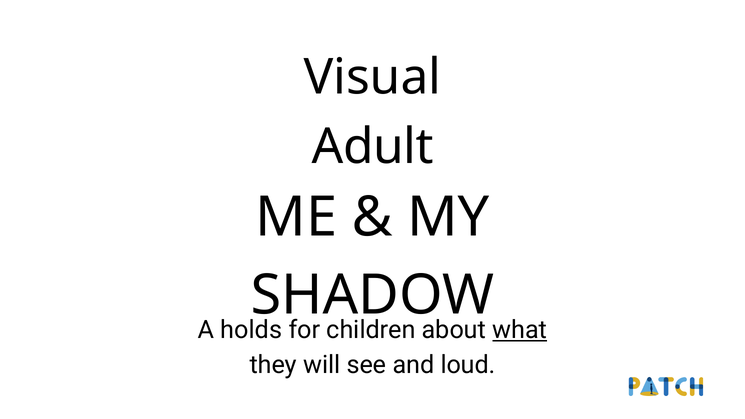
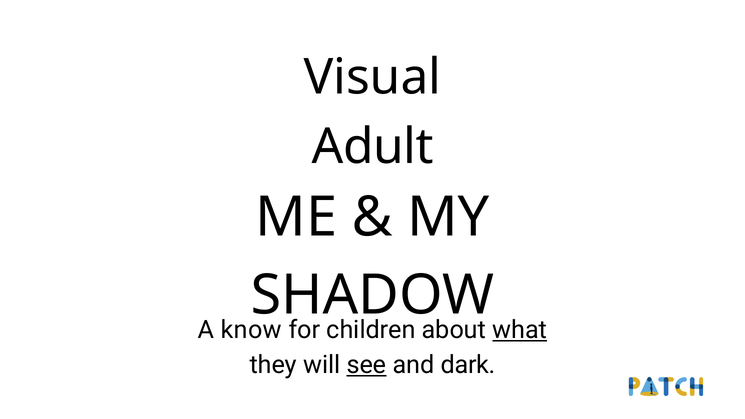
holds: holds -> know
see underline: none -> present
loud: loud -> dark
